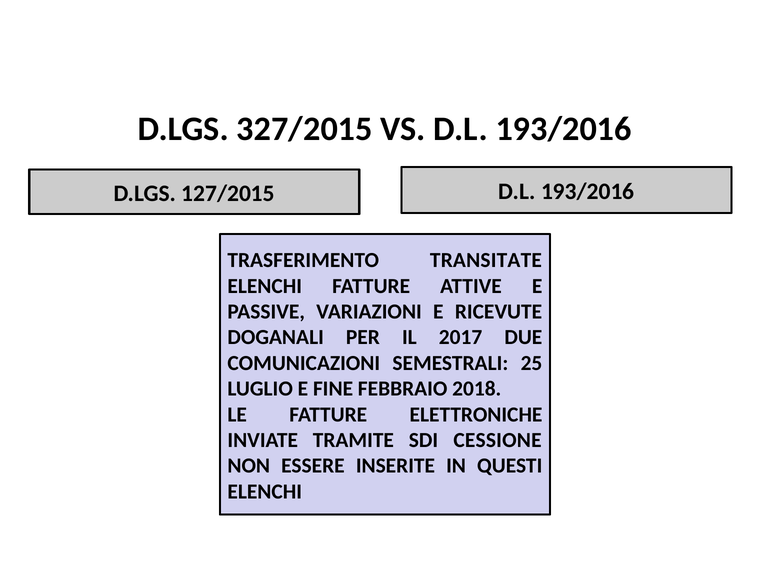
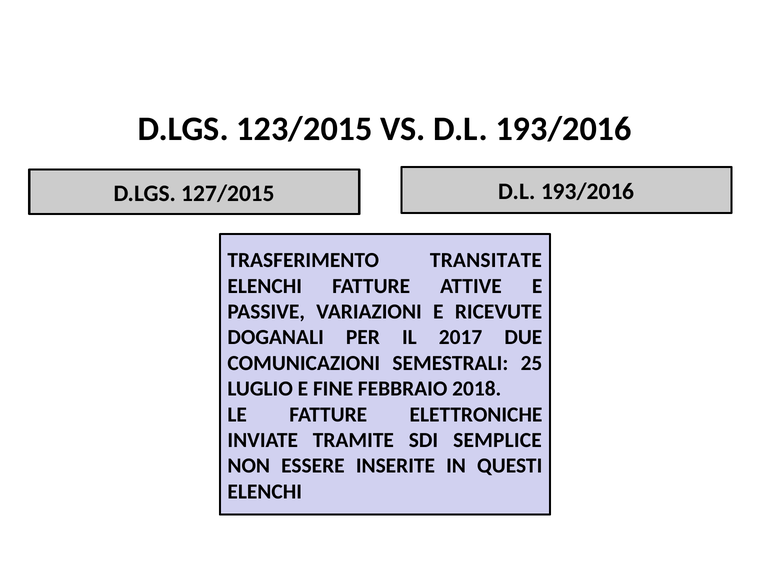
327/2015: 327/2015 -> 123/2015
CESSIONE: CESSIONE -> SEMPLICE
